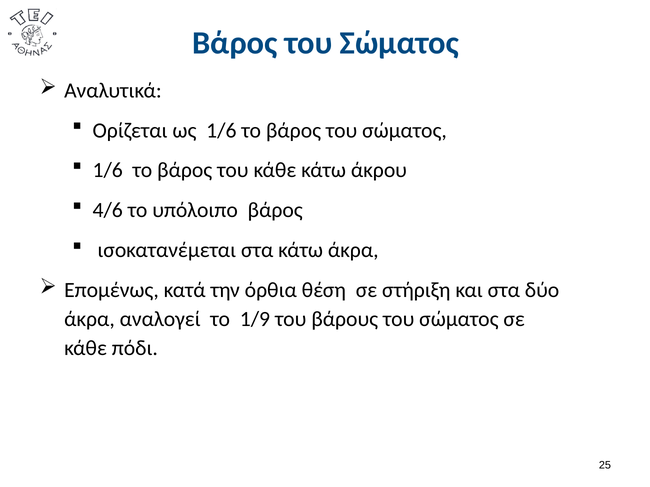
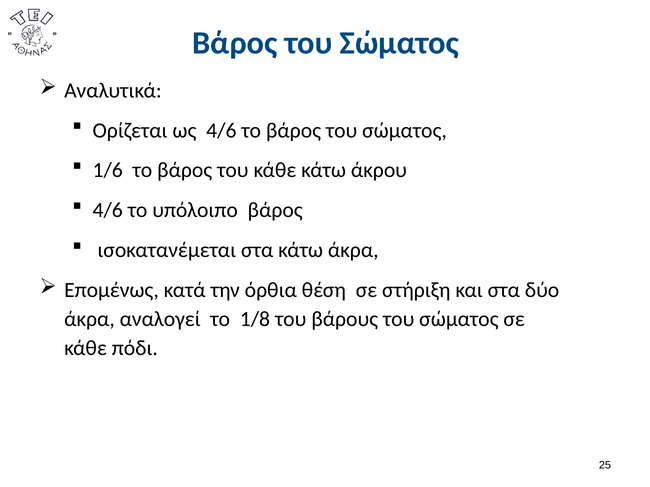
ως 1/6: 1/6 -> 4/6
1/9: 1/9 -> 1/8
